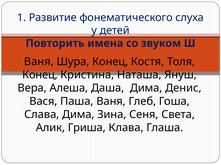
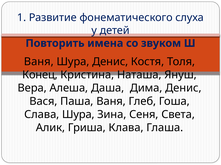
Шура Конец: Конец -> Денис
Слава Дима: Дима -> Шура
